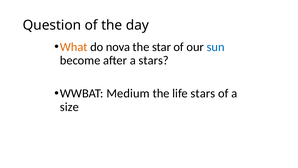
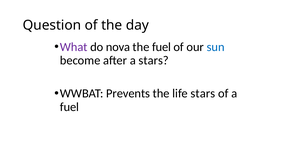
What colour: orange -> purple
the star: star -> fuel
Medium: Medium -> Prevents
size at (69, 107): size -> fuel
